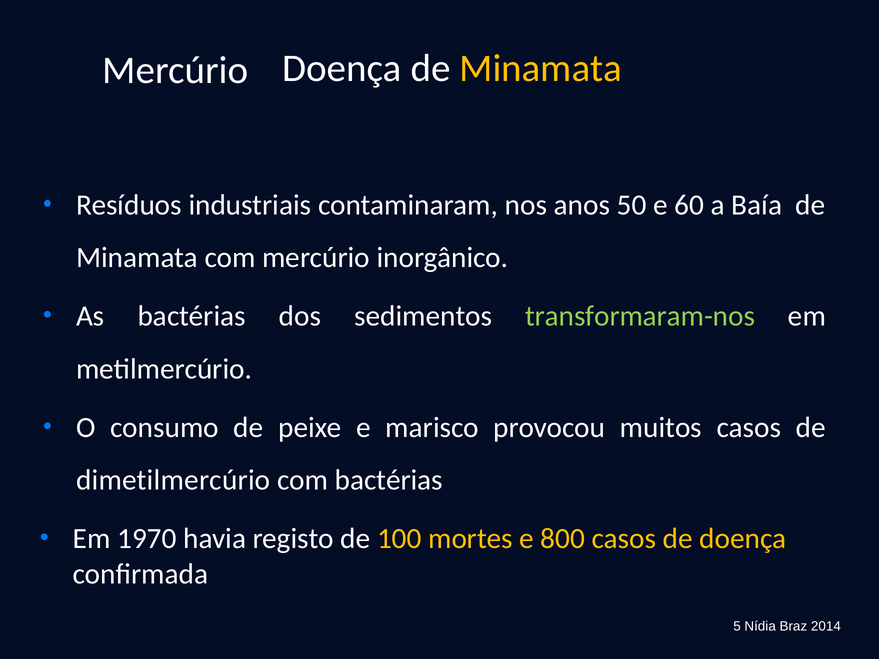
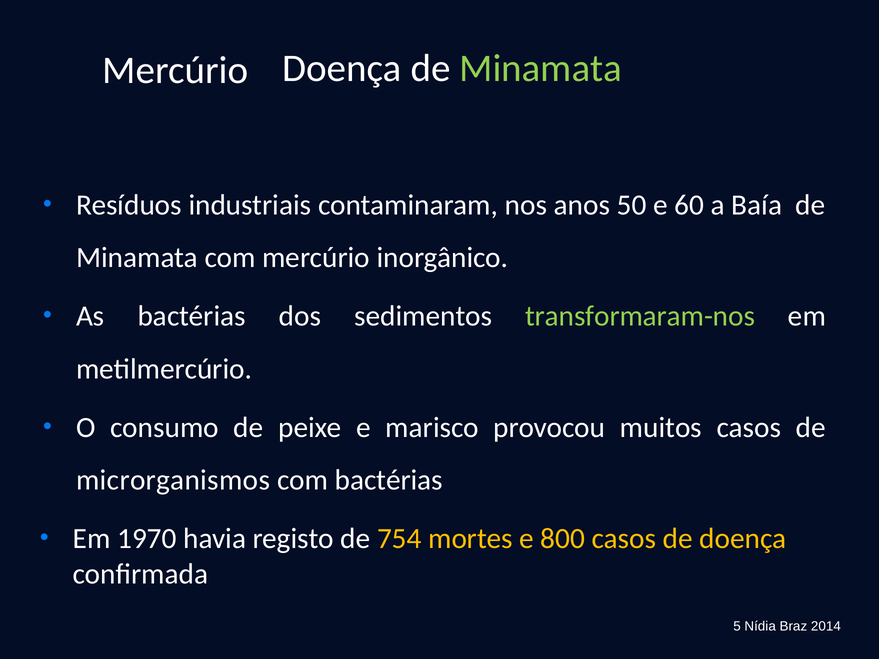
Minamata at (541, 68) colour: yellow -> light green
dimetilmercúrio: dimetilmercúrio -> microrganismos
100: 100 -> 754
